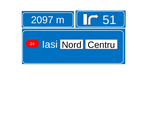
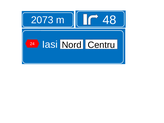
2097: 2097 -> 2073
51: 51 -> 48
